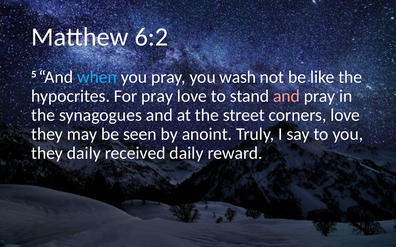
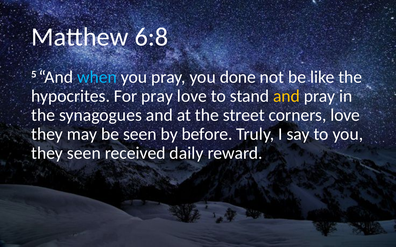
6:2: 6:2 -> 6:8
wash: wash -> done
and at (287, 96) colour: pink -> yellow
anoint: anoint -> before
they daily: daily -> seen
